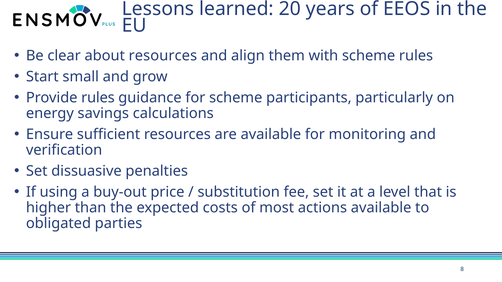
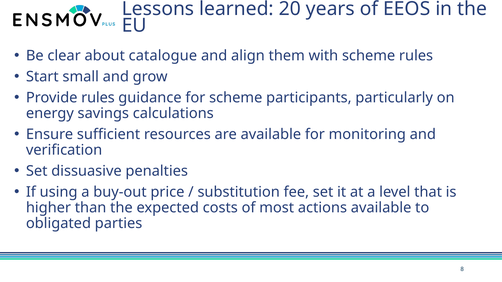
about resources: resources -> catalogue
